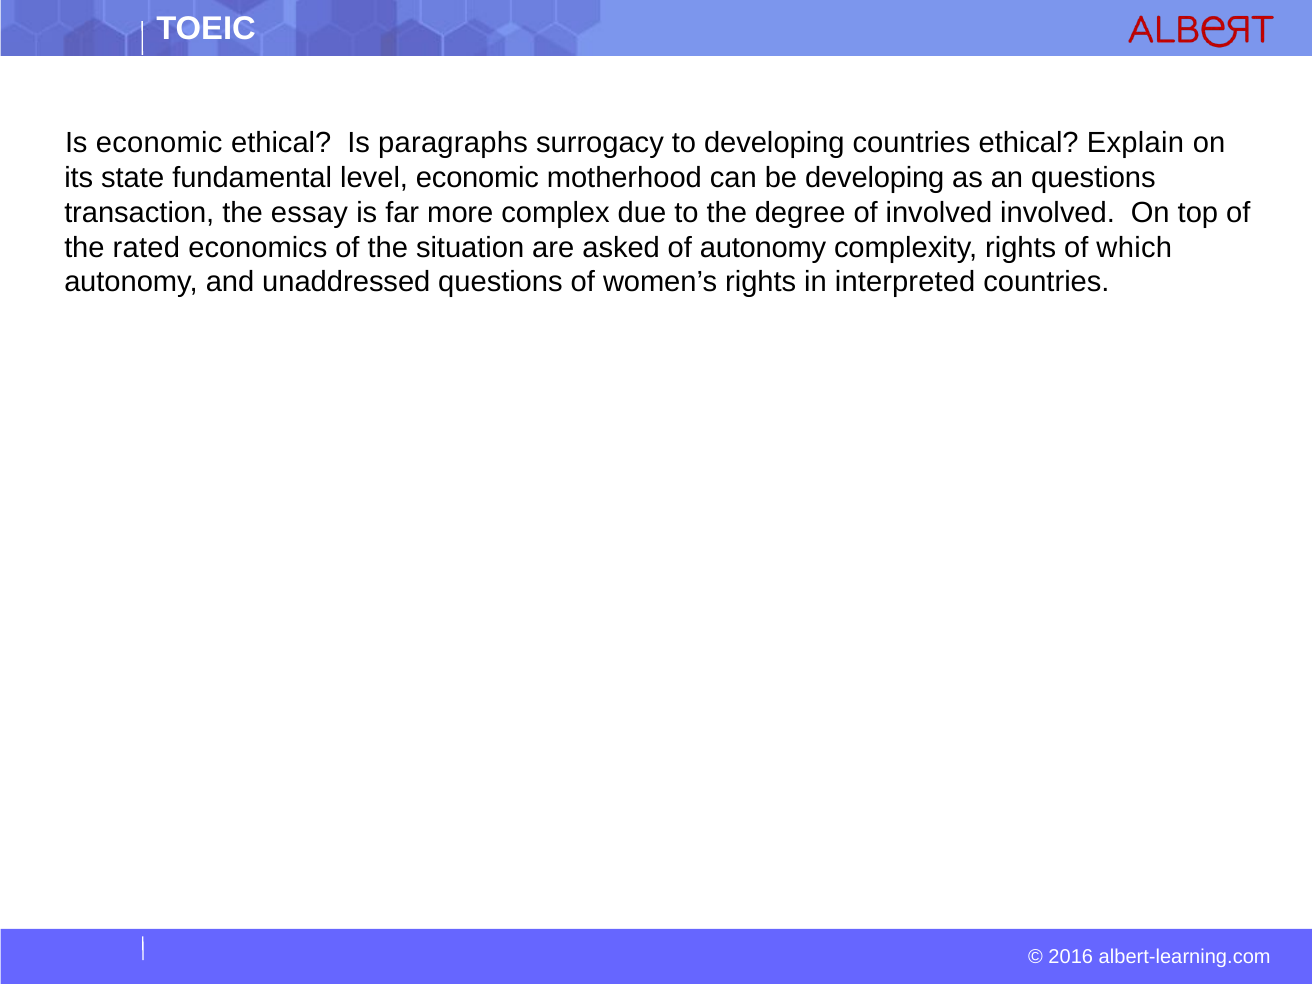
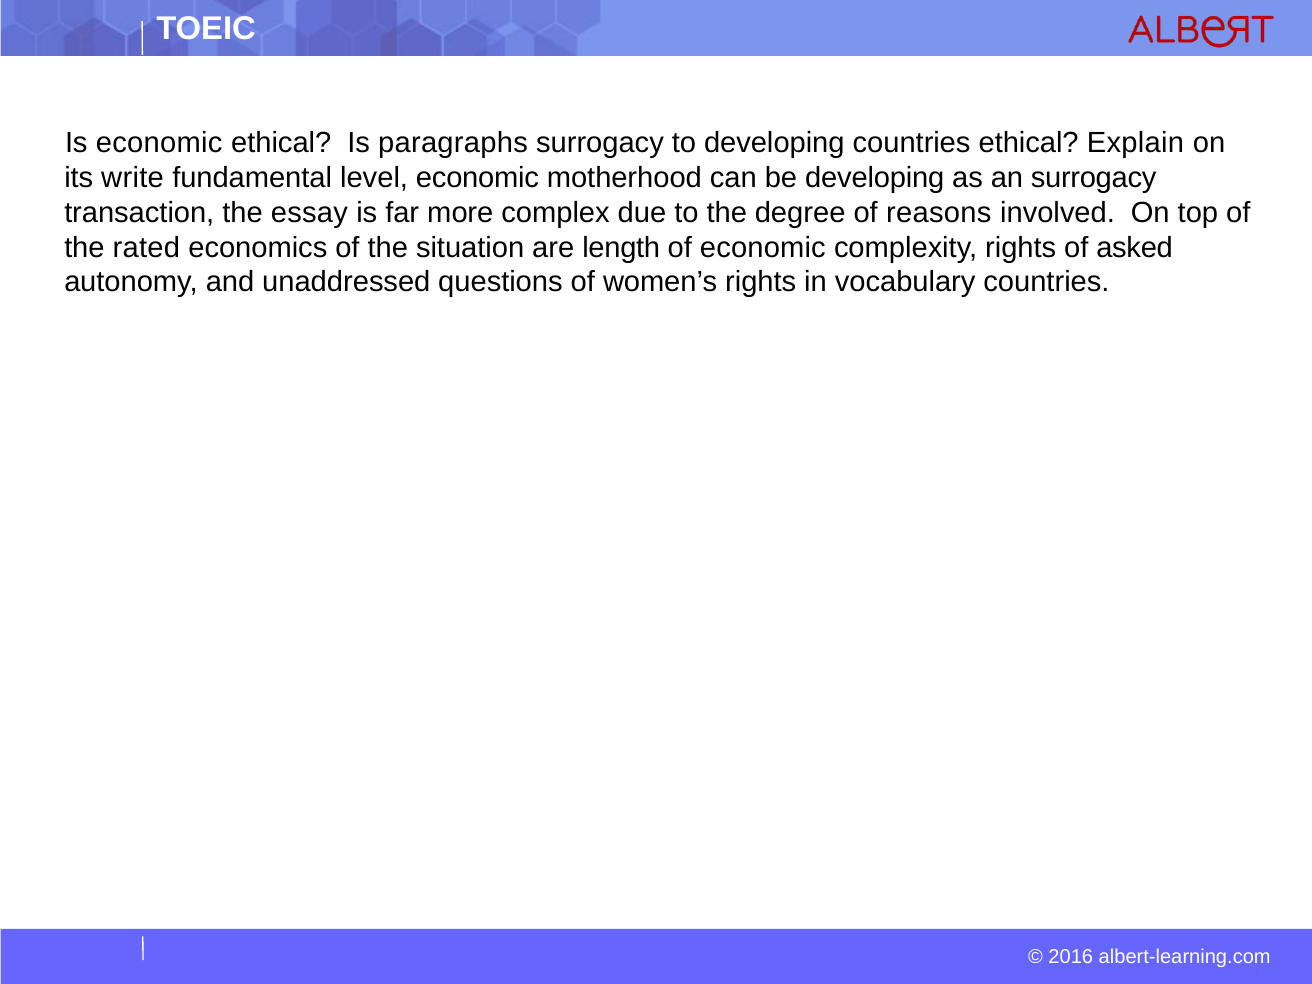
state: state -> write
an questions: questions -> surrogacy
of involved: involved -> reasons
asked: asked -> length
of autonomy: autonomy -> economic
which: which -> asked
interpreted: interpreted -> vocabulary
